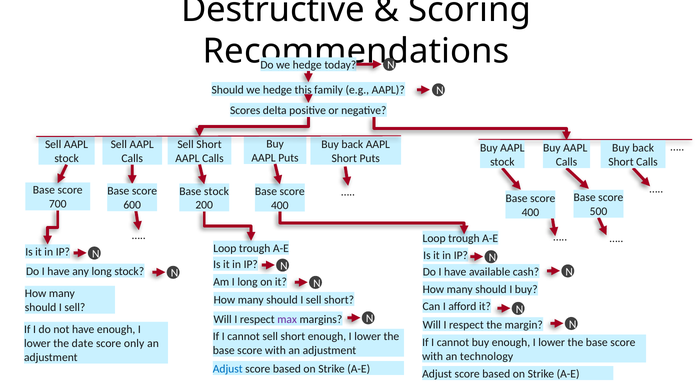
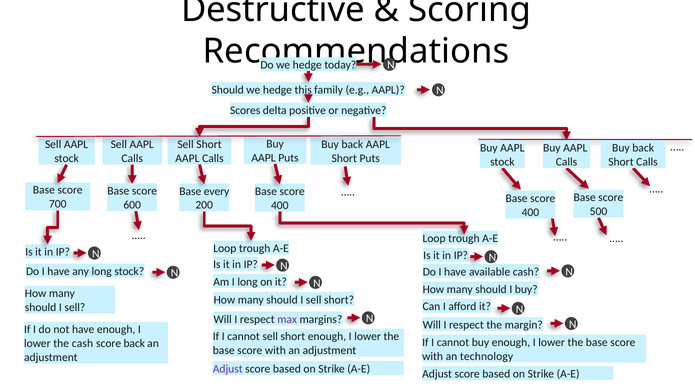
stock at (216, 191): stock -> every
the date: date -> cash
score only: only -> back
Adjust at (228, 369) colour: blue -> purple
